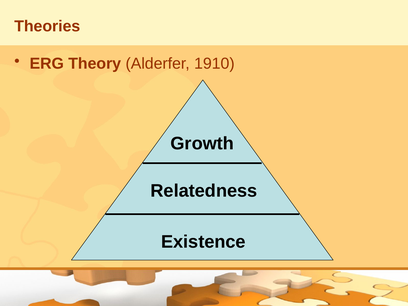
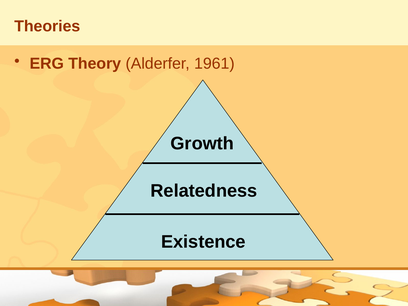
1910: 1910 -> 1961
